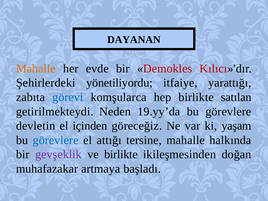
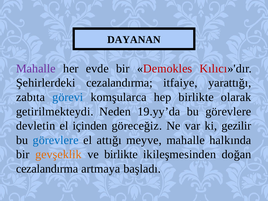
Mahalle at (36, 69) colour: orange -> purple
Şehirlerdeki yönetiliyordu: yönetiliyordu -> cezalandırma
satılan: satılan -> olarak
yaşam: yaşam -> gezilir
tersine: tersine -> meyve
gevşeklik colour: purple -> orange
muhafazakar at (47, 169): muhafazakar -> cezalandırma
